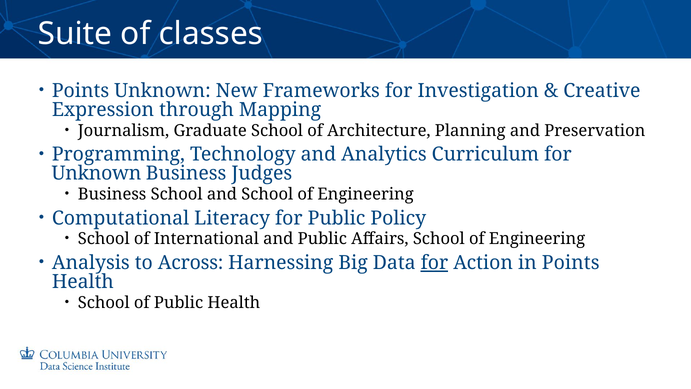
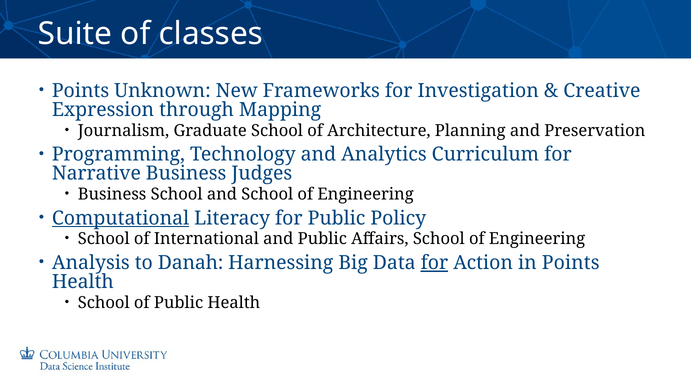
Unknown at (96, 173): Unknown -> Narrative
Computational underline: none -> present
Across: Across -> Danah
